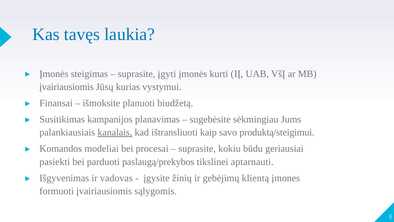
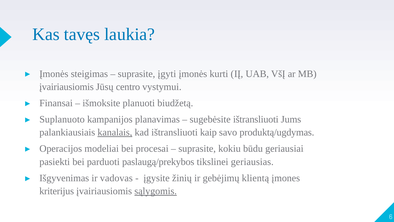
kurias: kurias -> centro
Susitikimas: Susitikimas -> Suplanuoto
sugebėsite sėkmingiau: sėkmingiau -> ištransliuoti
produktą/steigimui: produktą/steigimui -> produktą/ugdymas
Komandos: Komandos -> Operacijos
aptarnauti: aptarnauti -> geriausias
formuoti: formuoti -> kriterijus
sąlygomis underline: none -> present
